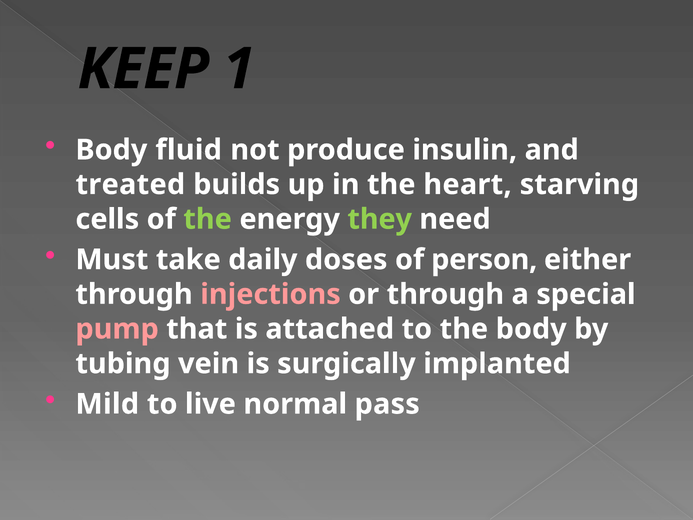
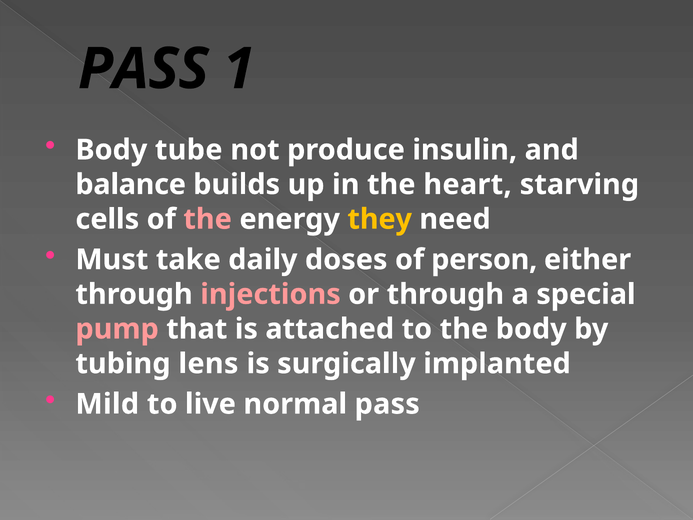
KEEP at (143, 69): KEEP -> PASS
fluid: fluid -> tube
treated: treated -> balance
the at (208, 219) colour: light green -> pink
they colour: light green -> yellow
vein: vein -> lens
